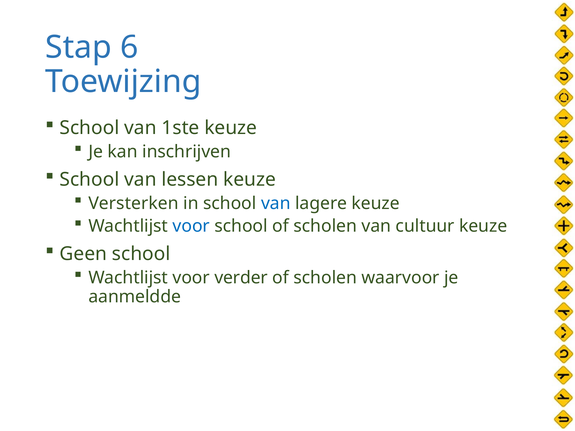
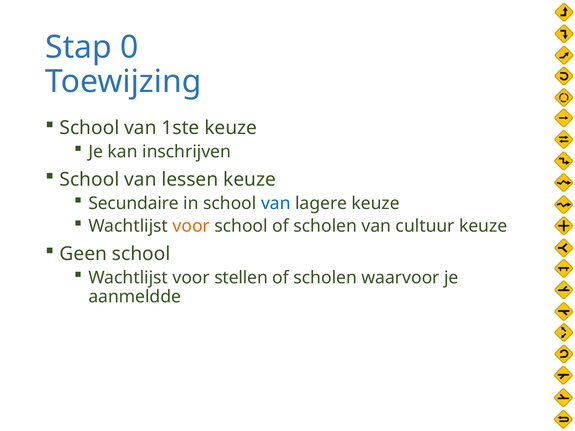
6: 6 -> 0
Versterken: Versterken -> Secundaire
voor at (191, 226) colour: blue -> orange
verder: verder -> stellen
